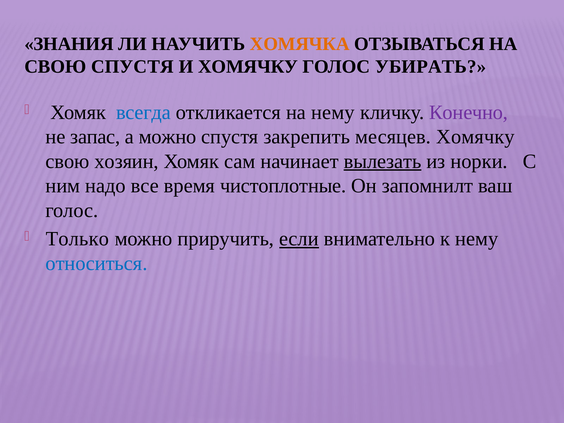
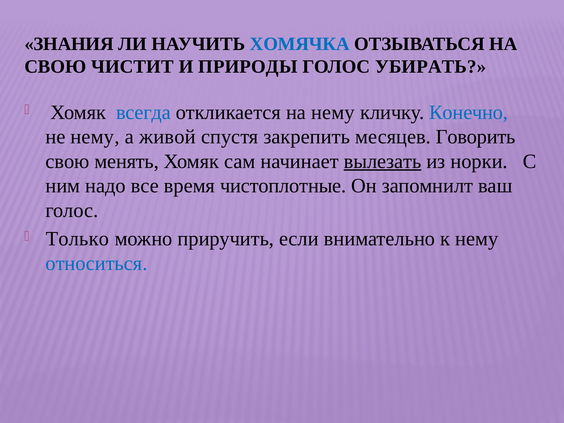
ХОМЯЧКА colour: orange -> blue
СВОЮ СПУСТЯ: СПУСТЯ -> ЧИСТИТ
И ХОМЯЧКУ: ХОМЯЧКУ -> ПРИРОДЫ
Конечно colour: purple -> blue
не запас: запас -> нему
а можно: можно -> живой
месяцев Хомячку: Хомячку -> Говорить
хозяин: хозяин -> менять
если underline: present -> none
